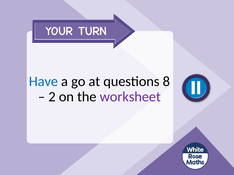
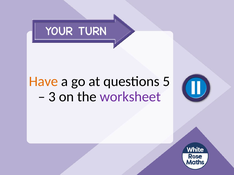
Have colour: blue -> orange
8: 8 -> 5
2: 2 -> 3
